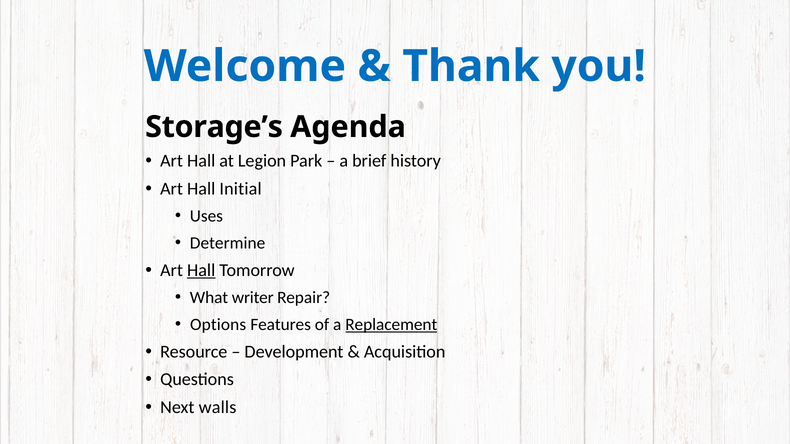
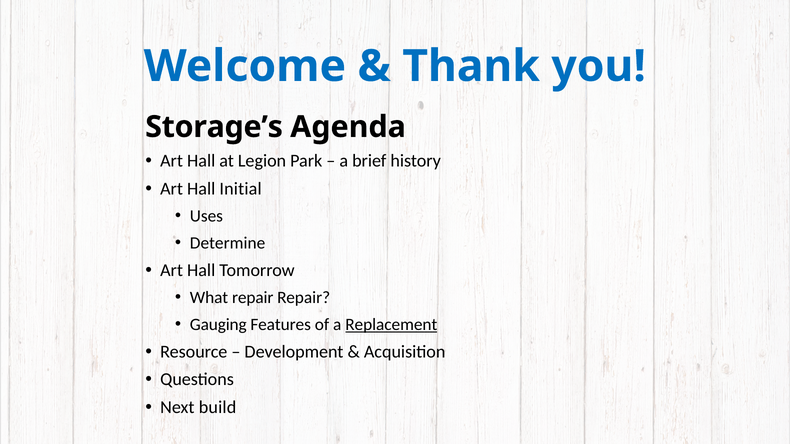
Hall at (201, 270) underline: present -> none
What writer: writer -> repair
Options: Options -> Gauging
walls: walls -> build
